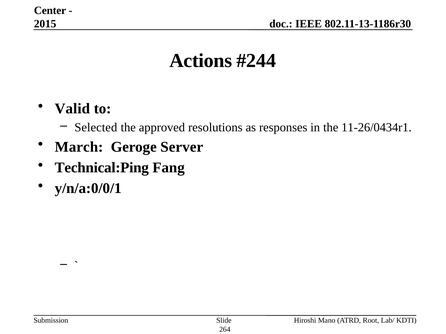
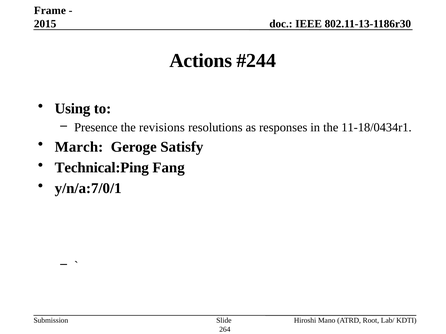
Center: Center -> Frame
Valid: Valid -> Using
Selected: Selected -> Presence
approved: approved -> revisions
11-26/0434r1: 11-26/0434r1 -> 11-18/0434r1
Server: Server -> Satisfy
y/n/a:0/0/1: y/n/a:0/0/1 -> y/n/a:7/0/1
